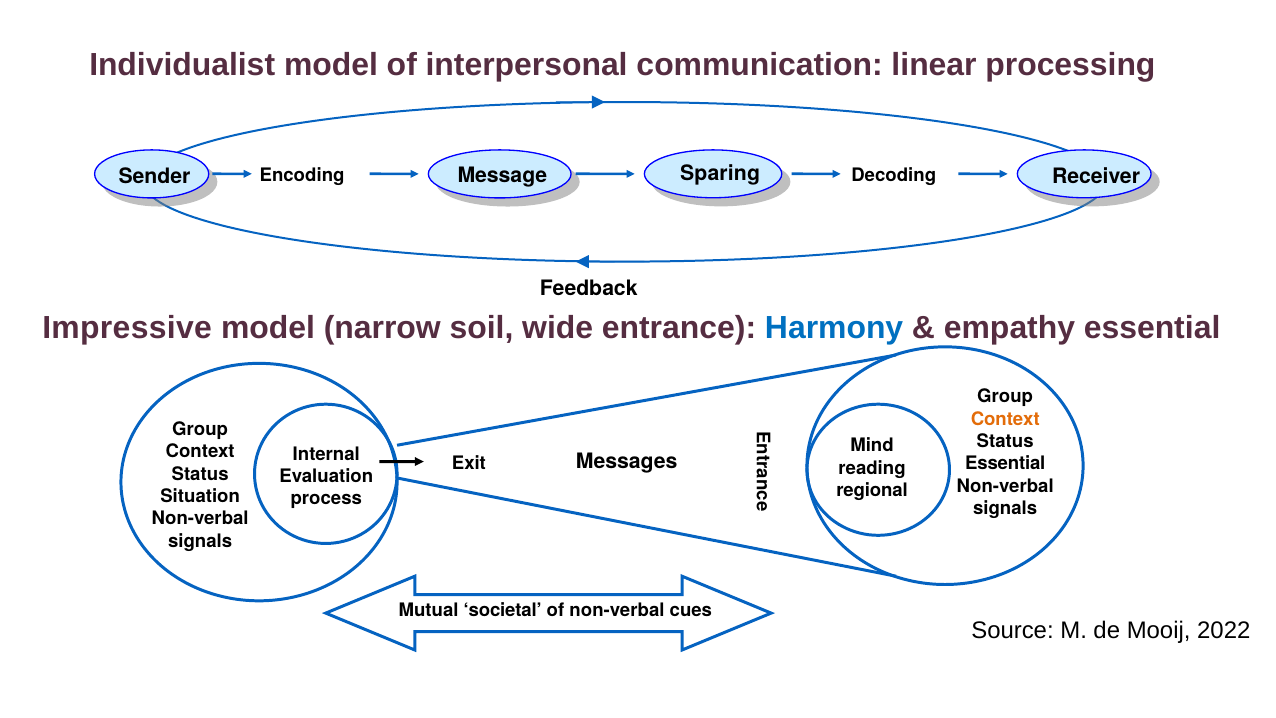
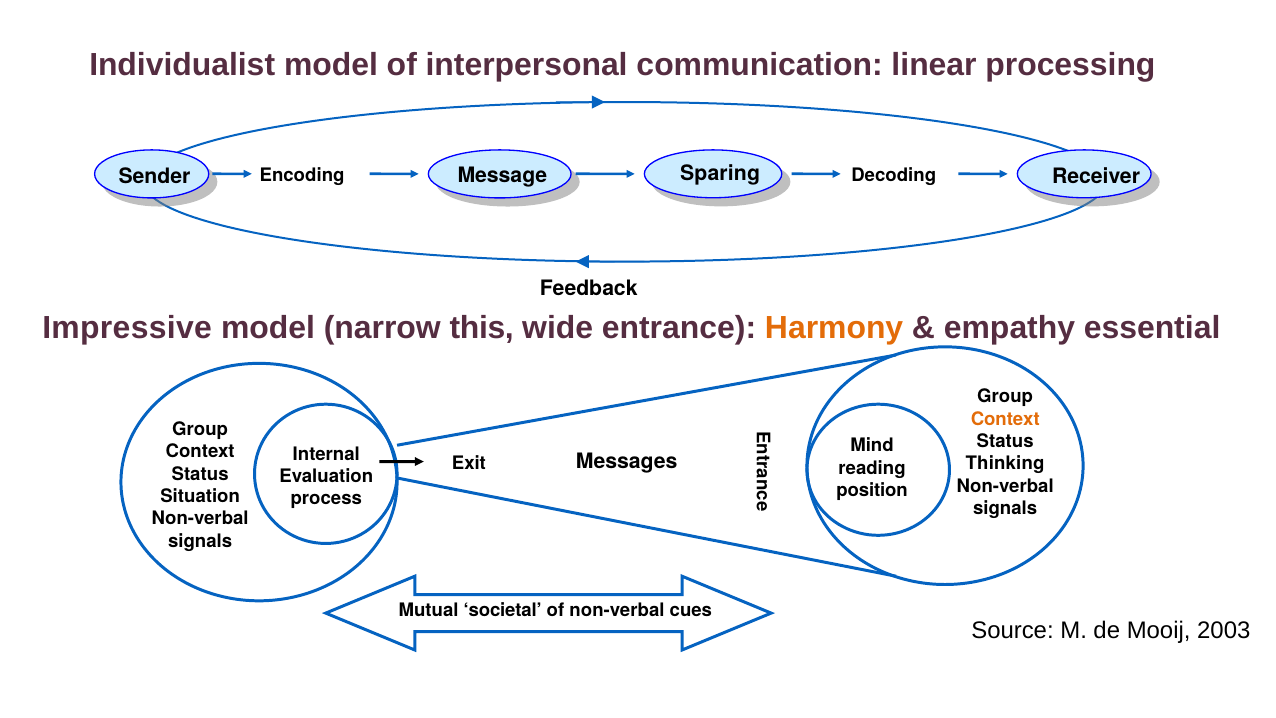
soil: soil -> this
Harmony colour: blue -> orange
Essential at (1005, 464): Essential -> Thinking
regional: regional -> position
2022: 2022 -> 2003
